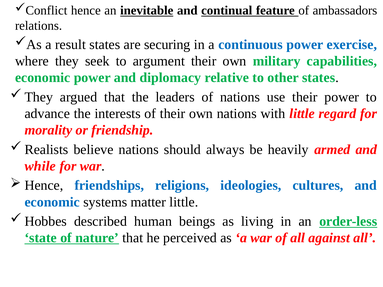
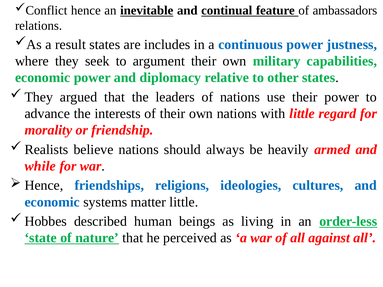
securing: securing -> includes
exercise: exercise -> justness
